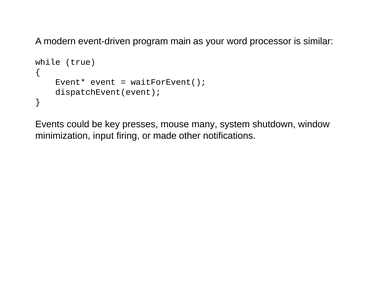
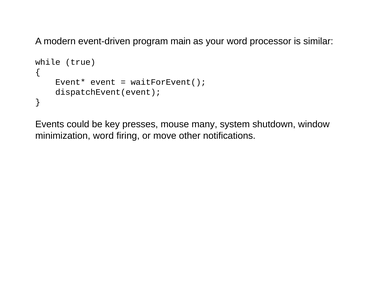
minimization input: input -> word
made: made -> move
